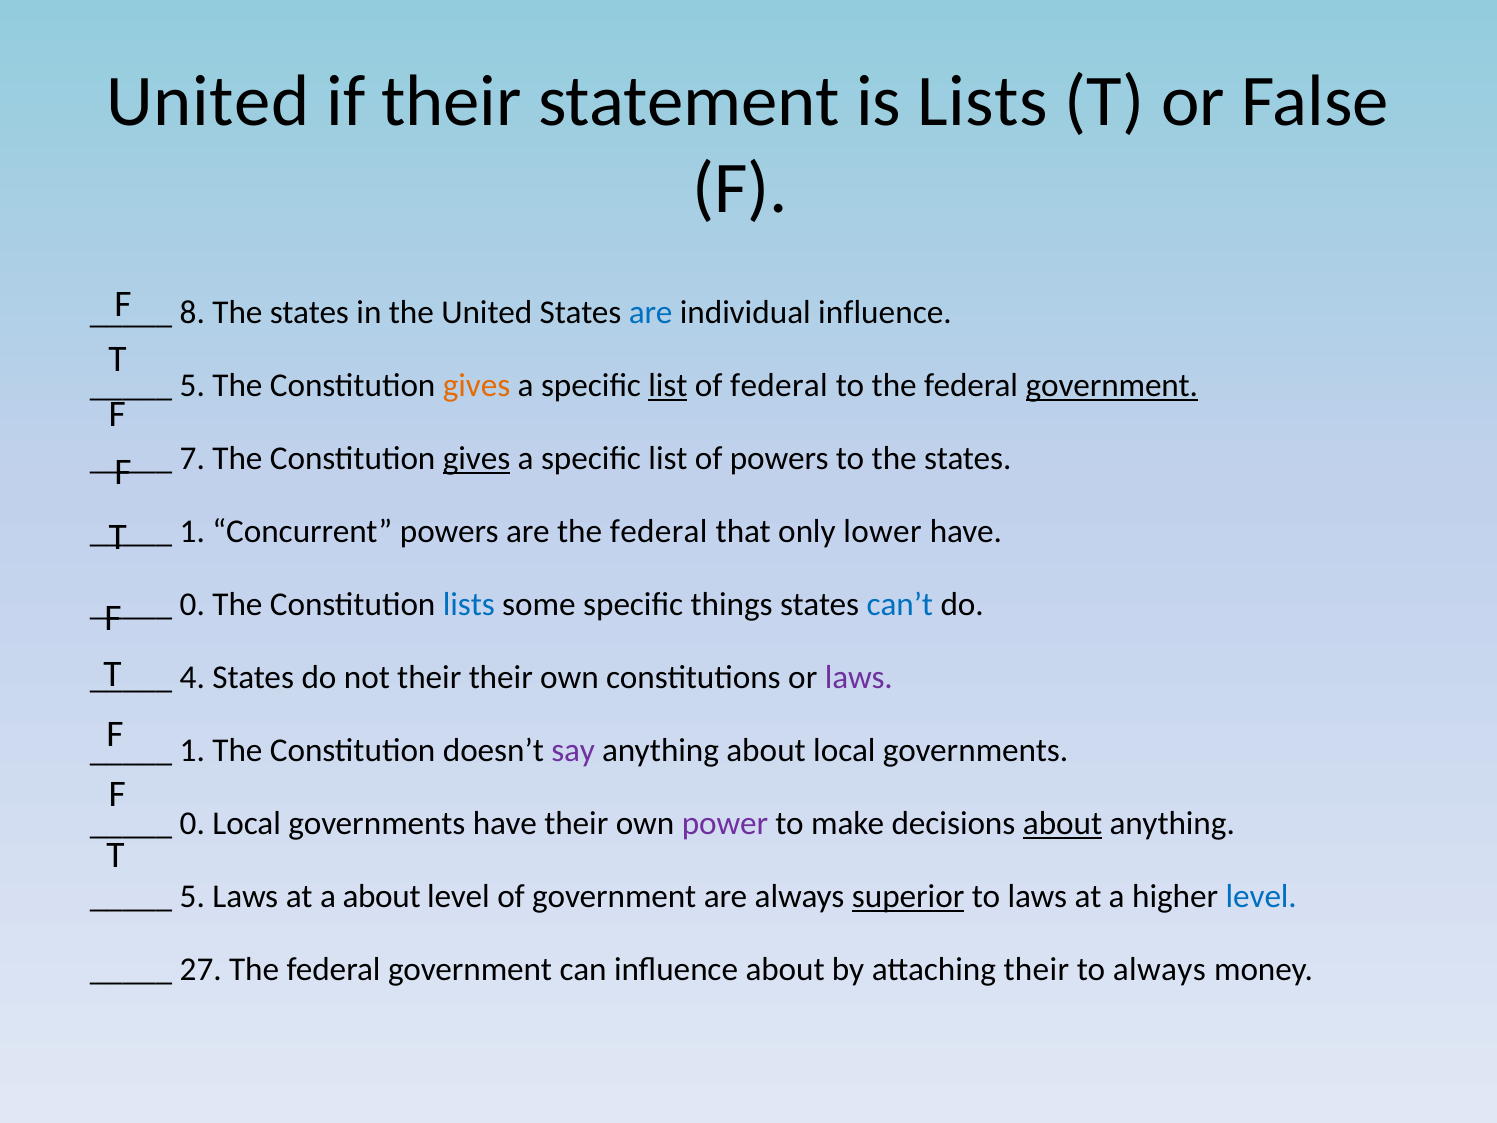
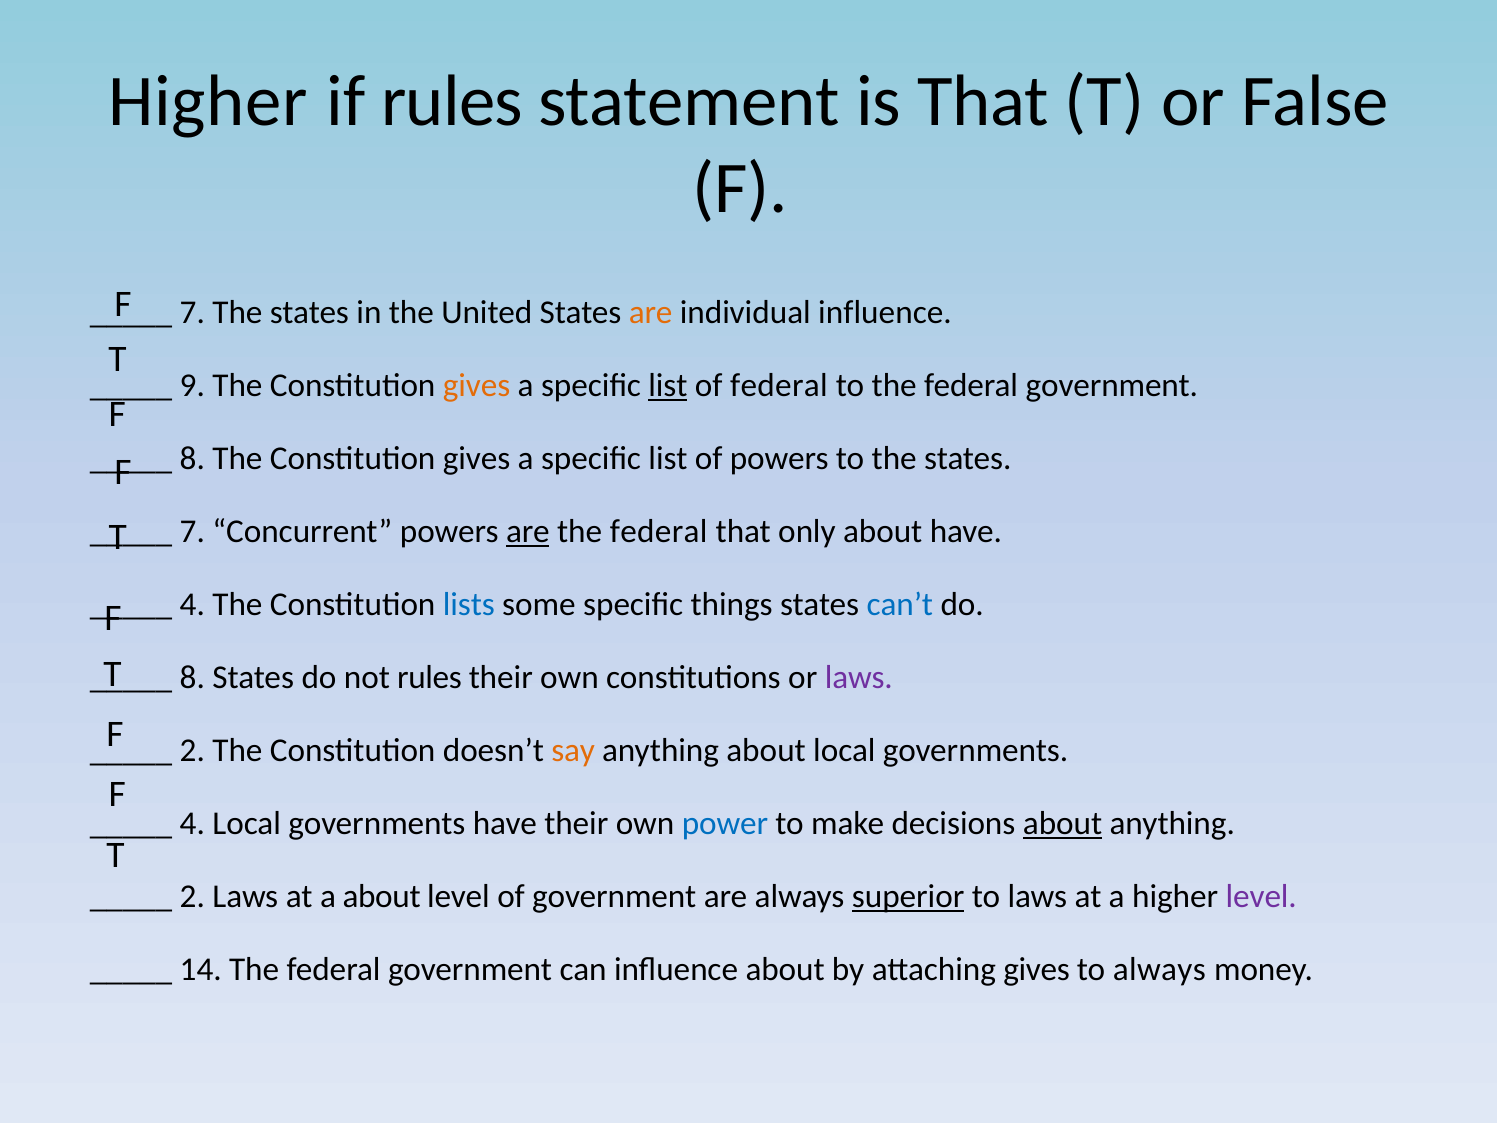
United at (208, 101): United -> Higher
if their: their -> rules
is Lists: Lists -> That
8 at (192, 313): 8 -> 7
are at (651, 313) colour: blue -> orange
5 at (192, 386): 5 -> 9
government at (1112, 386) underline: present -> none
7 at (192, 459): 7 -> 8
gives at (477, 459) underline: present -> none
1 at (192, 532): 1 -> 7
are at (528, 532) underline: none -> present
only lower: lower -> about
0 at (192, 605): 0 -> 4
4 at (192, 678): 4 -> 8
not their: their -> rules
1 at (192, 751): 1 -> 2
say colour: purple -> orange
0 at (192, 824): 0 -> 4
power colour: purple -> blue
5 at (192, 897): 5 -> 2
level at (1261, 897) colour: blue -> purple
27: 27 -> 14
attaching their: their -> gives
